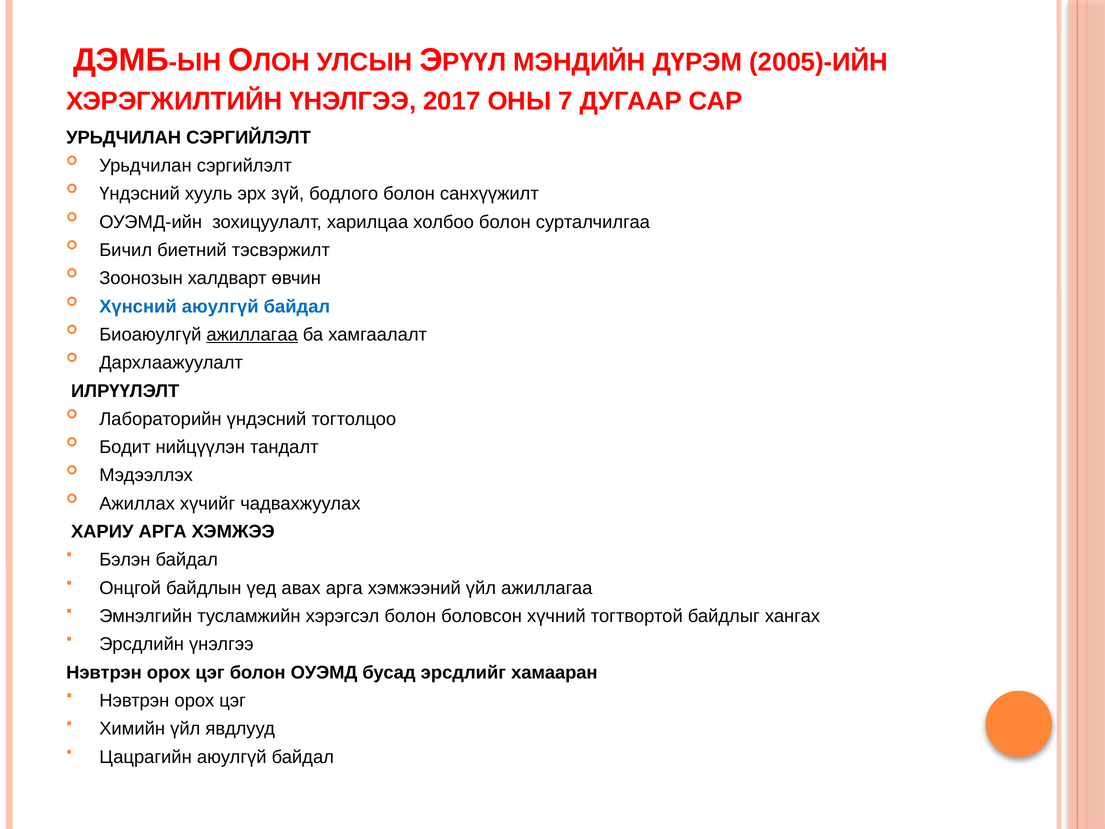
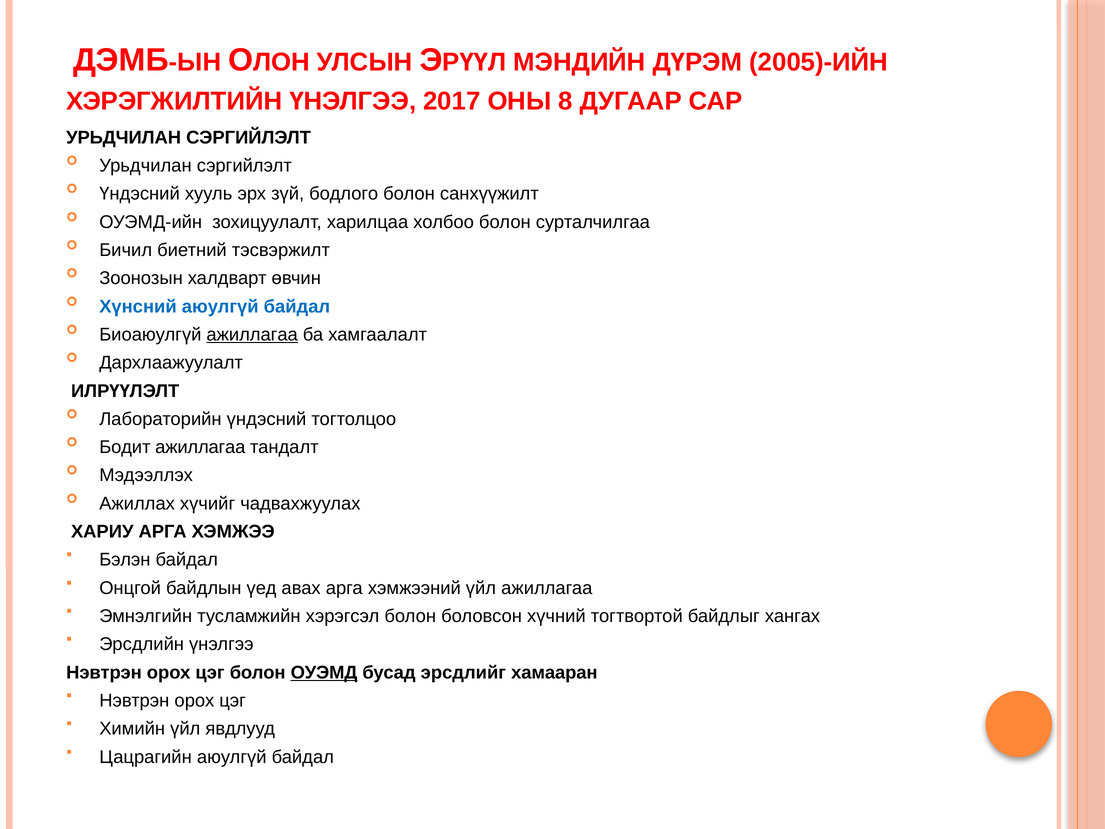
7: 7 -> 8
Бодит нийцүүлэн: нийцүүлэн -> ажиллагаа
ОУЭМД underline: none -> present
